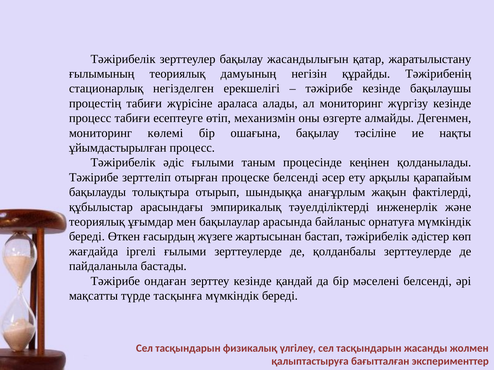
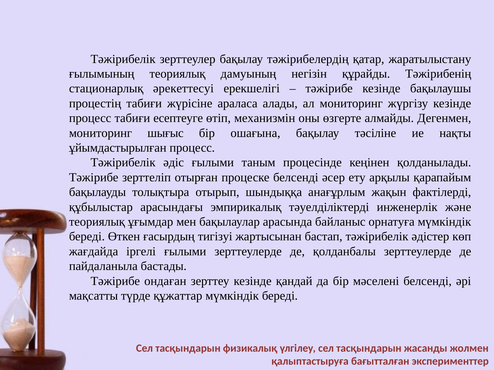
жасандылығын: жасандылығын -> тәжірибелердің
негізделген: негізделген -> әрекеттесуі
көлемі: көлемі -> шығыс
жүзеге: жүзеге -> тигізуі
тасқынға: тасқынға -> құжаттар
